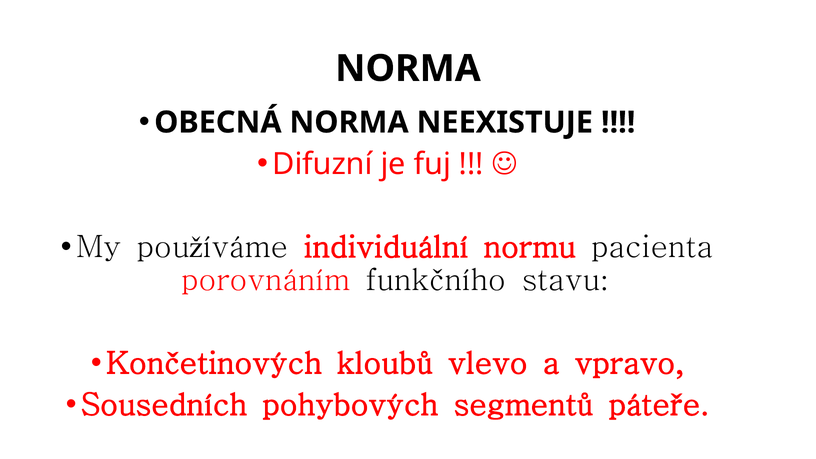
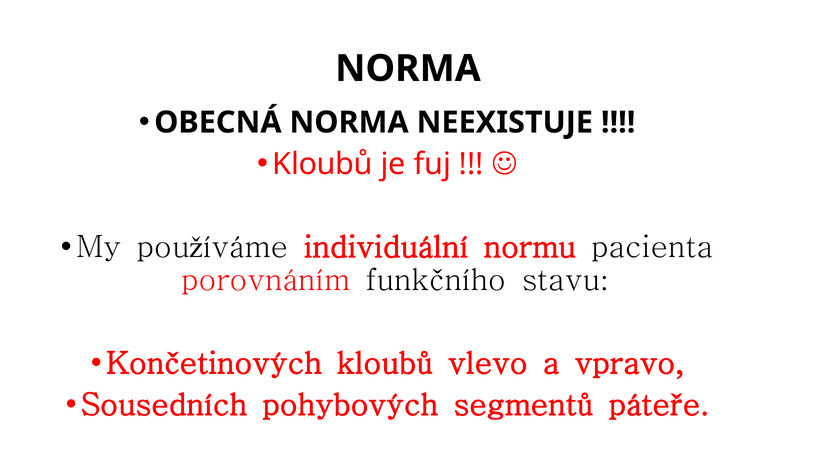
Difuzní at (323, 164): Difuzní -> Kloubů
